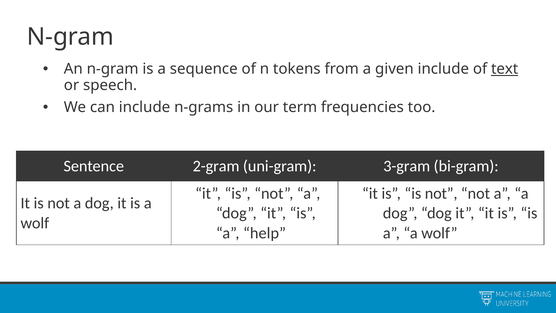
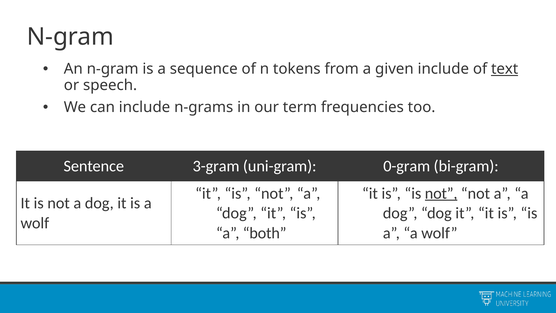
2-gram: 2-gram -> 3-gram
3-gram: 3-gram -> 0-gram
not at (441, 193) underline: none -> present
help: help -> both
